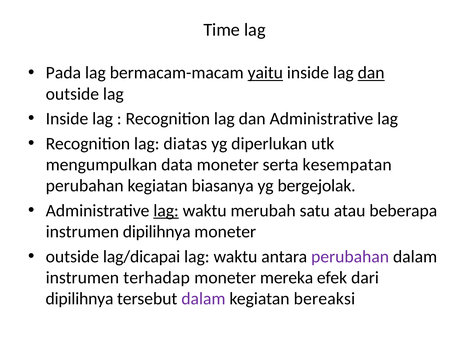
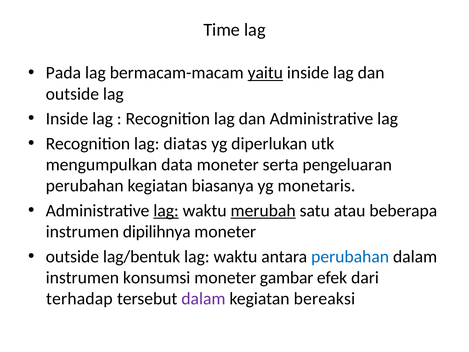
dan at (371, 73) underline: present -> none
kesempatan: kesempatan -> pengeluaran
bergejolak: bergejolak -> monetaris
merubah underline: none -> present
lag/dicapai: lag/dicapai -> lag/bentuk
perubahan at (350, 256) colour: purple -> blue
terhadap: terhadap -> konsumsi
mereka: mereka -> gambar
dipilihnya at (80, 299): dipilihnya -> terhadap
